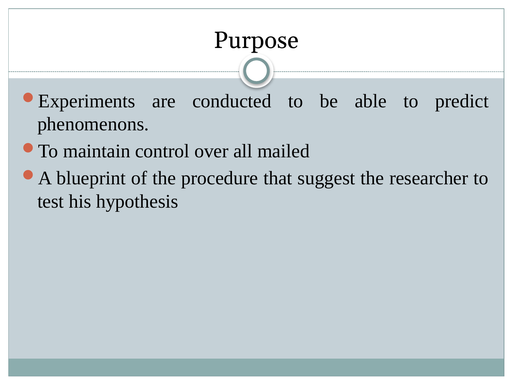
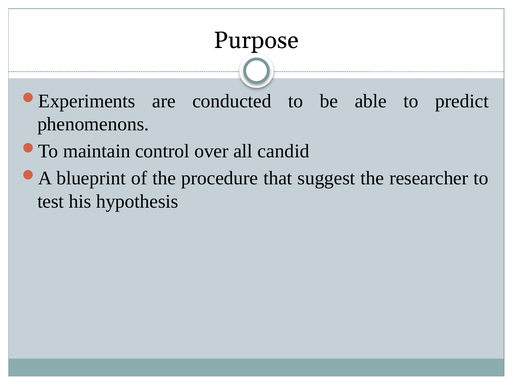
mailed: mailed -> candid
